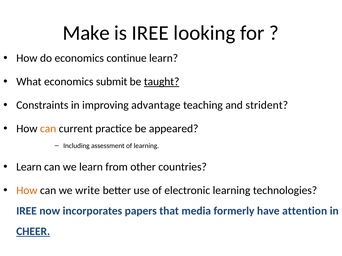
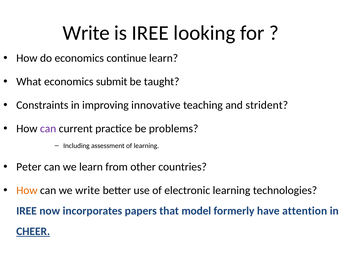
Make at (86, 33): Make -> Write
taught underline: present -> none
advantage: advantage -> innovative
can at (48, 129) colour: orange -> purple
appeared: appeared -> problems
Learn at (29, 167): Learn -> Peter
media: media -> model
